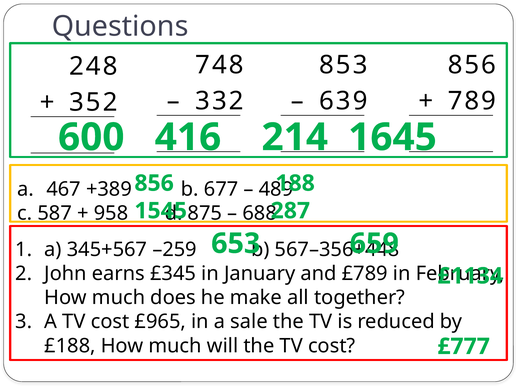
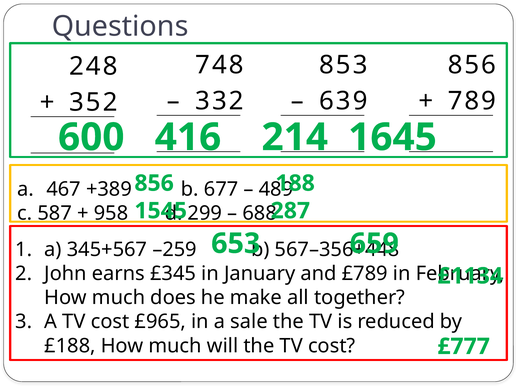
875: 875 -> 299
